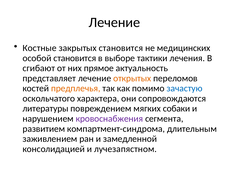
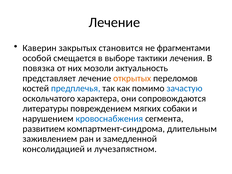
Костные: Костные -> Каверин
медицинских: медицинских -> фрагментами
особой становится: становится -> смещается
сгибают: сгибают -> повязка
прямое: прямое -> мозоли
предплечья colour: orange -> blue
кровоснабжения colour: purple -> blue
